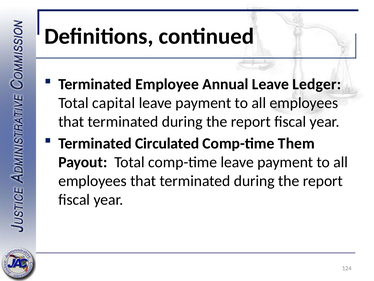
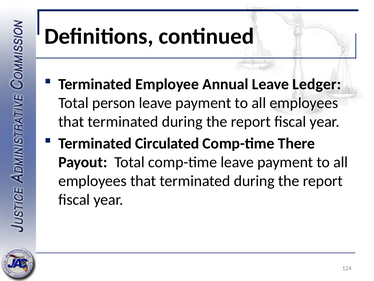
capital: capital -> person
Them: Them -> There
